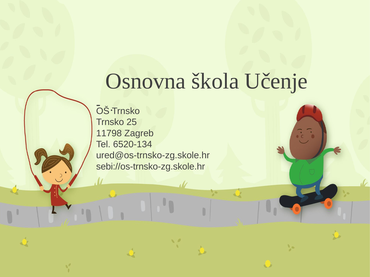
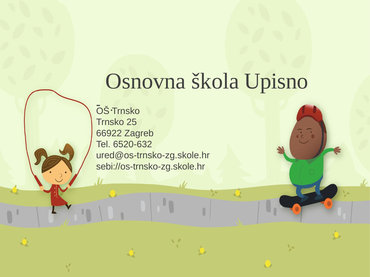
Učenje: Učenje -> Upisno
11798: 11798 -> 66922
6520-134: 6520-134 -> 6520-632
